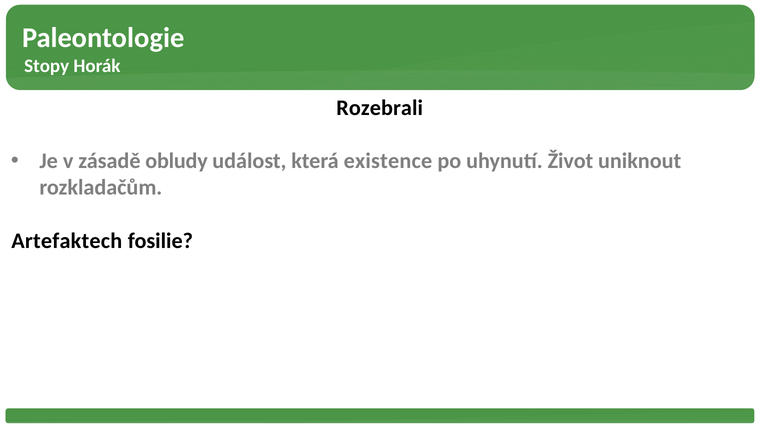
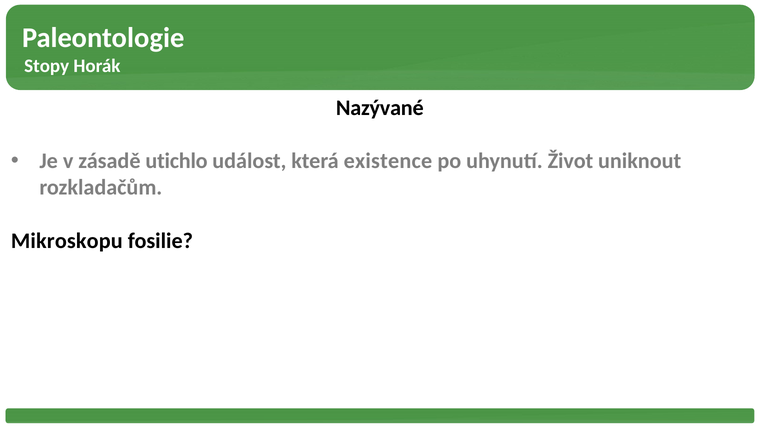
Rozebrali: Rozebrali -> Nazývané
obludy: obludy -> utichlo
Artefaktech: Artefaktech -> Mikroskopu
